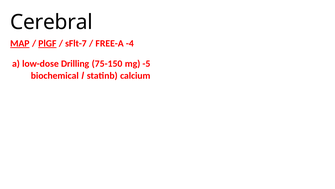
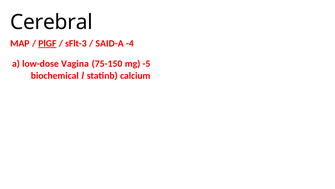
MAP underline: present -> none
sFlt-7: sFlt-7 -> sFlt-3
FREE-A: FREE-A -> SAID-A
Drilling: Drilling -> Vagina
